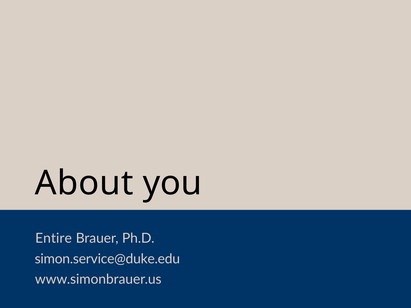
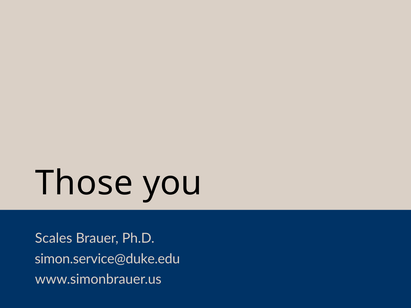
About: About -> Those
Entire: Entire -> Scales
